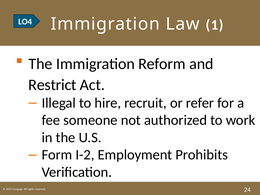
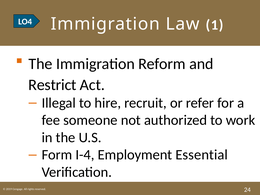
I-2: I-2 -> I-4
Prohibits: Prohibits -> Essential
